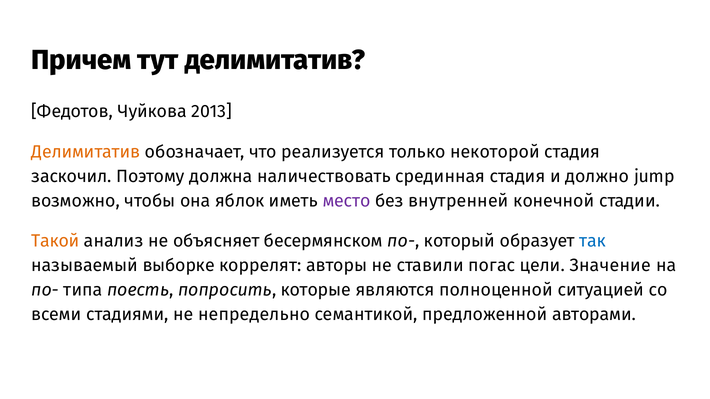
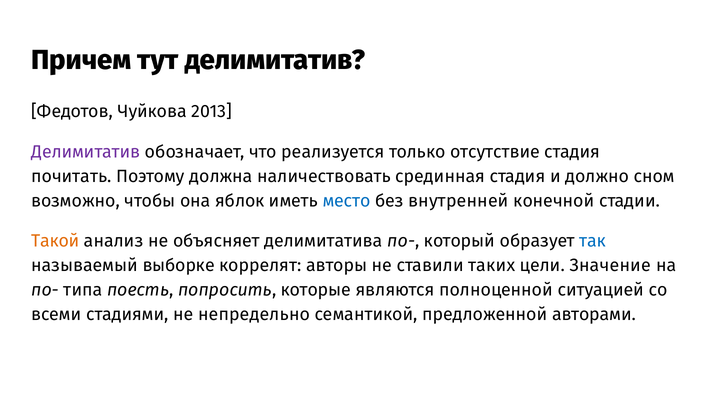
Делимитатив at (86, 152) colour: orange -> purple
некоторой: некоторой -> отсутствие
заскочил: заскочил -> почитать
jump: jump -> сном
место colour: purple -> blue
бесермянском: бесермянском -> делимитатива
погас: погас -> таких
